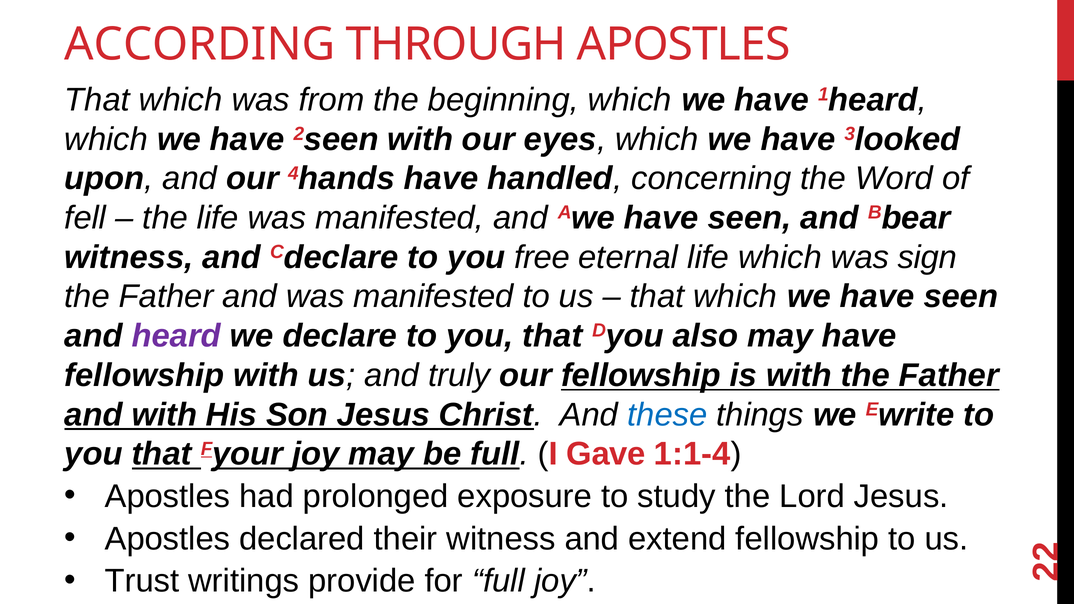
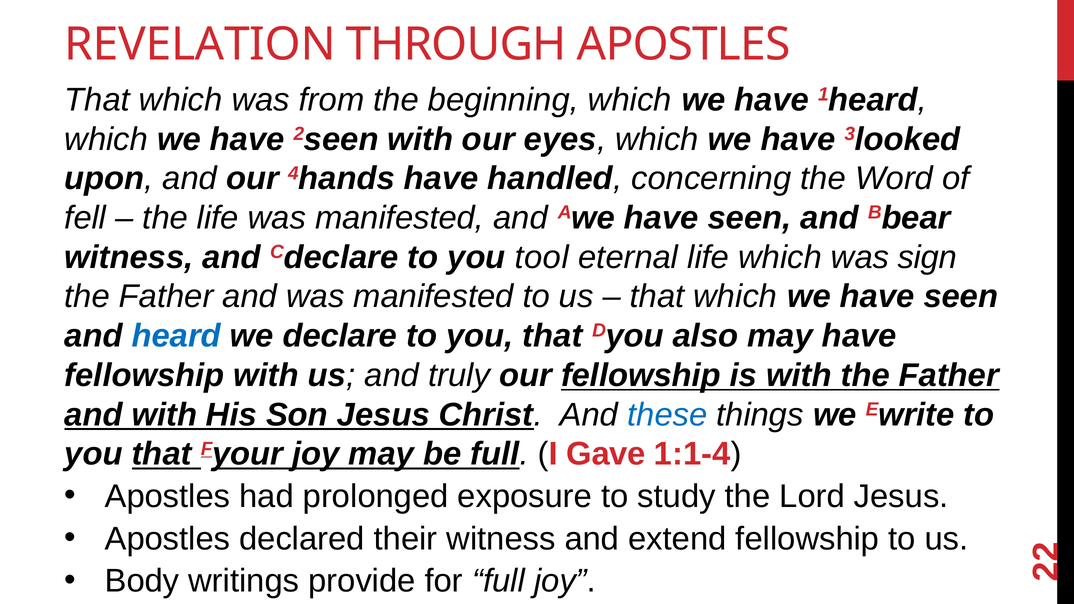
ACCORDING: ACCORDING -> REVELATION
free: free -> tool
heard colour: purple -> blue
Trust: Trust -> Body
